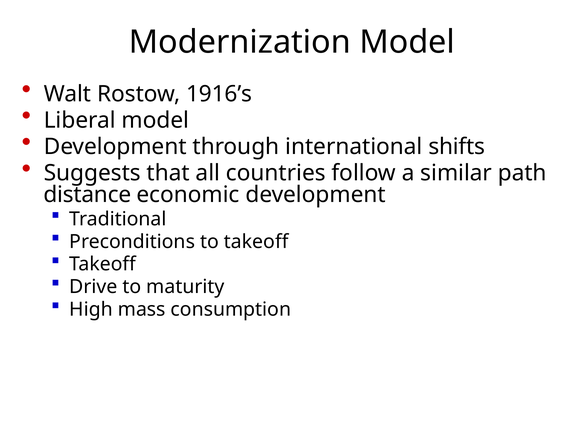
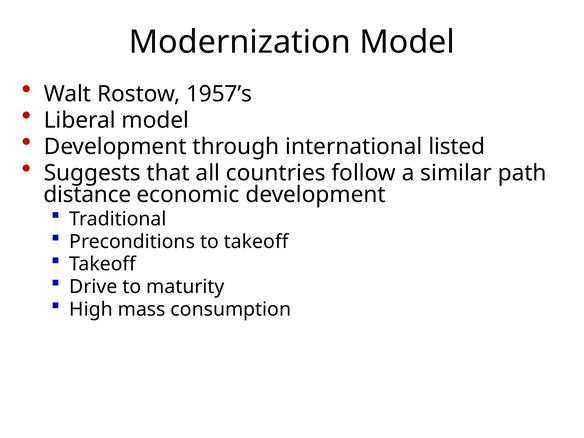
1916’s: 1916’s -> 1957’s
shifts: shifts -> listed
